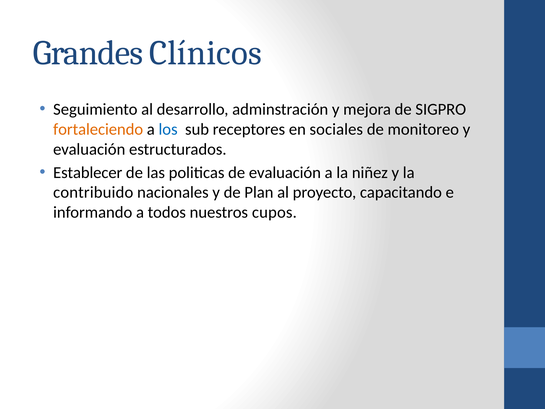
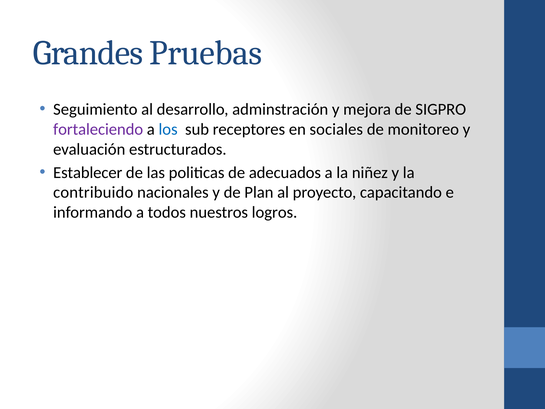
Clínicos: Clínicos -> Pruebas
fortaleciendo colour: orange -> purple
de evaluación: evaluación -> adecuados
cupos: cupos -> logros
